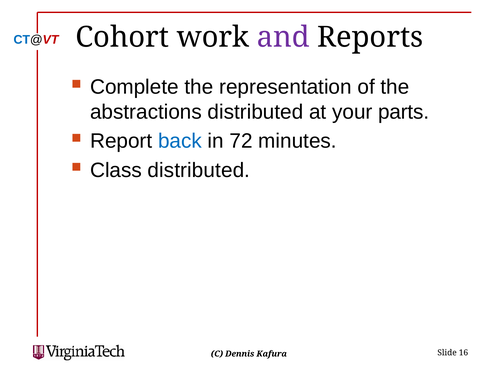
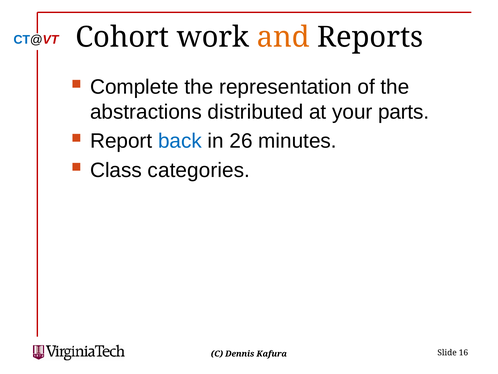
and colour: purple -> orange
72: 72 -> 26
Class distributed: distributed -> categories
